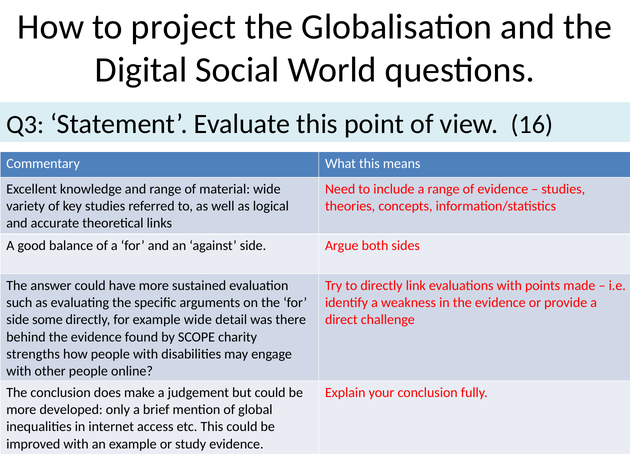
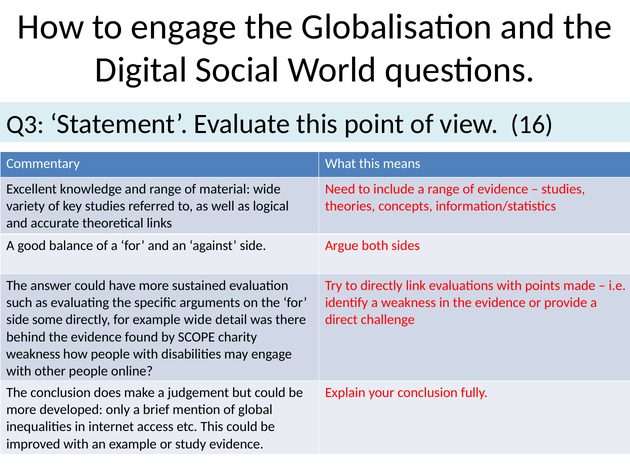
to project: project -> engage
strengths at (33, 354): strengths -> weakness
